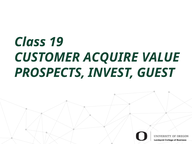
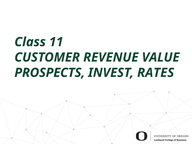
19: 19 -> 11
ACQUIRE: ACQUIRE -> REVENUE
GUEST: GUEST -> RATES
